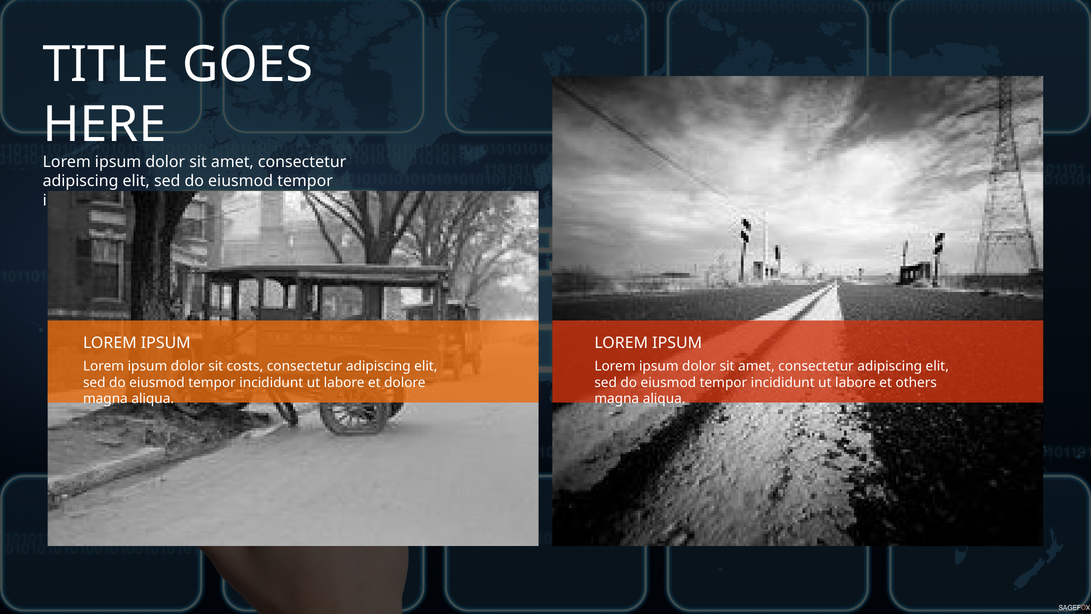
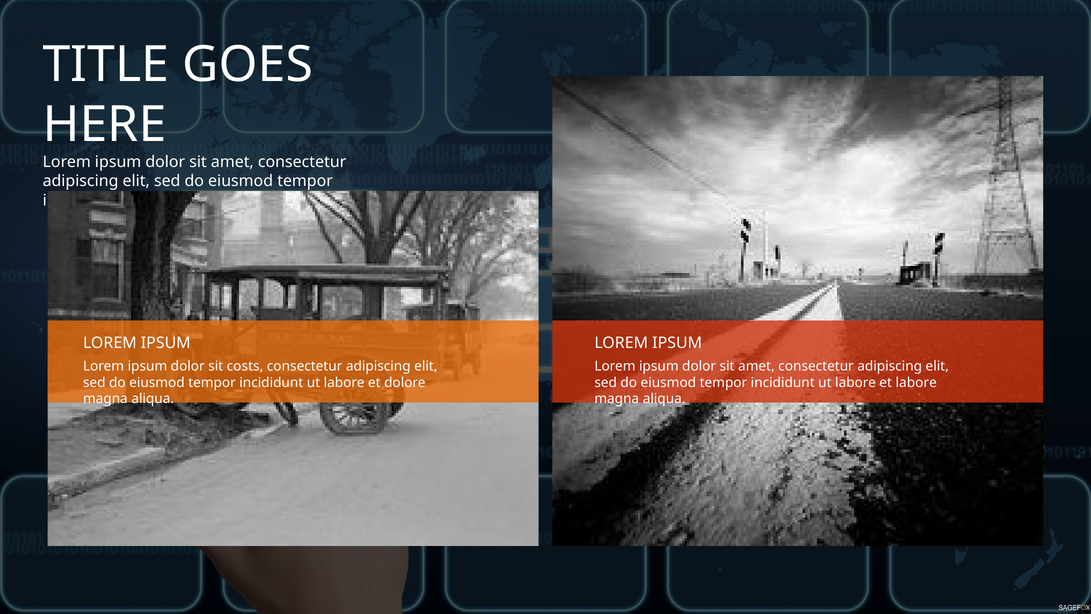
et others: others -> labore
